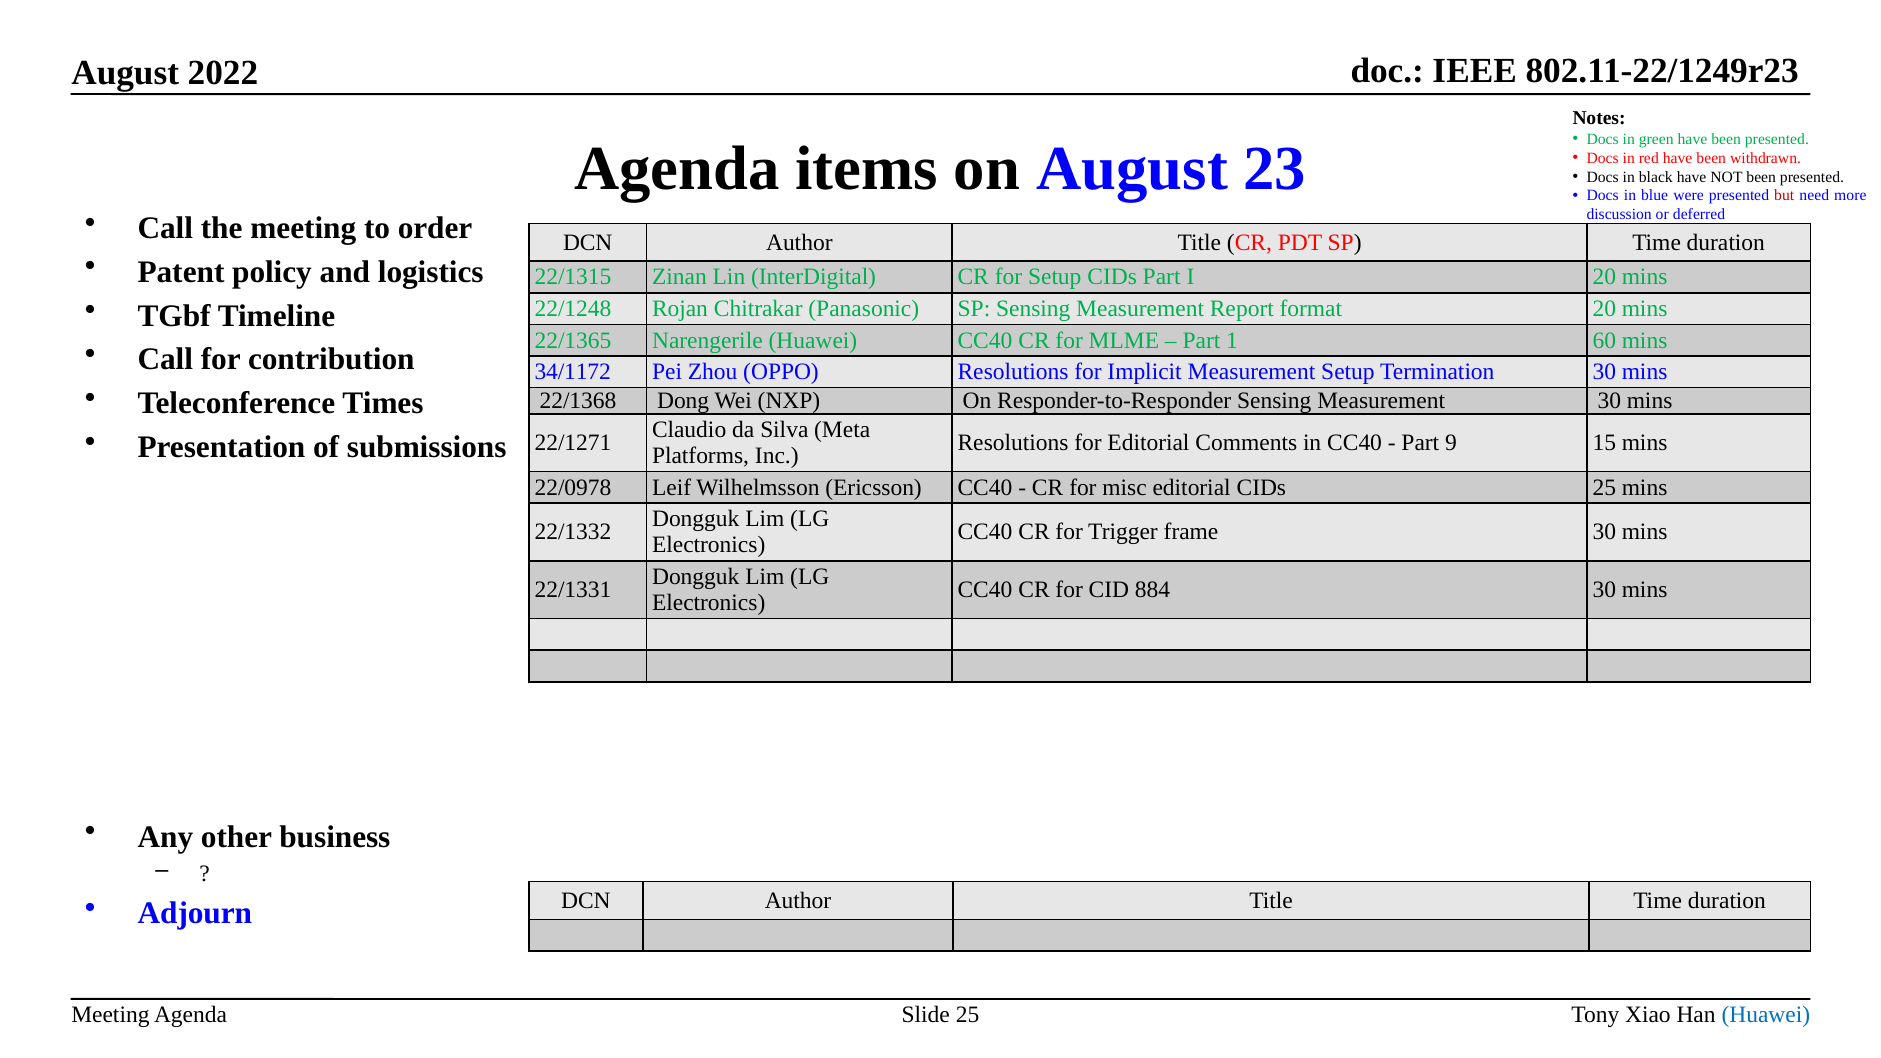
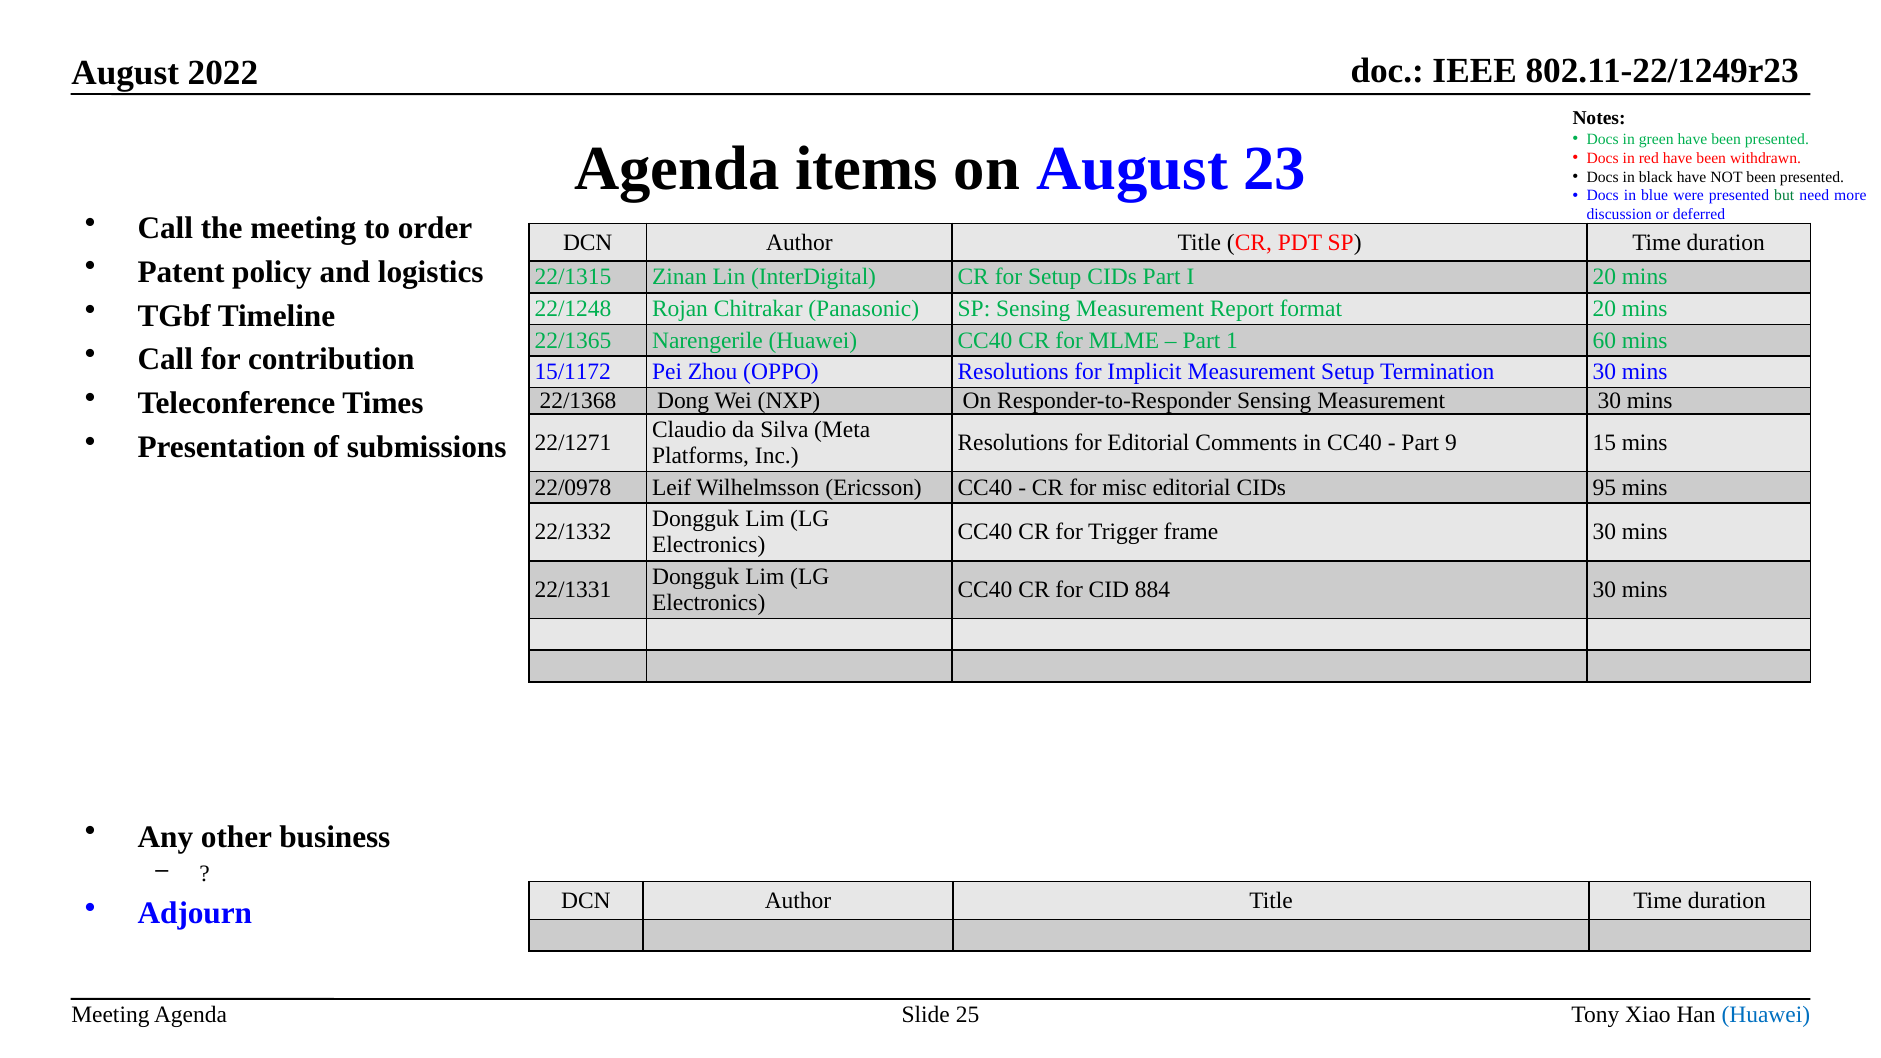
but colour: red -> green
34/1172: 34/1172 -> 15/1172
CIDs 25: 25 -> 95
